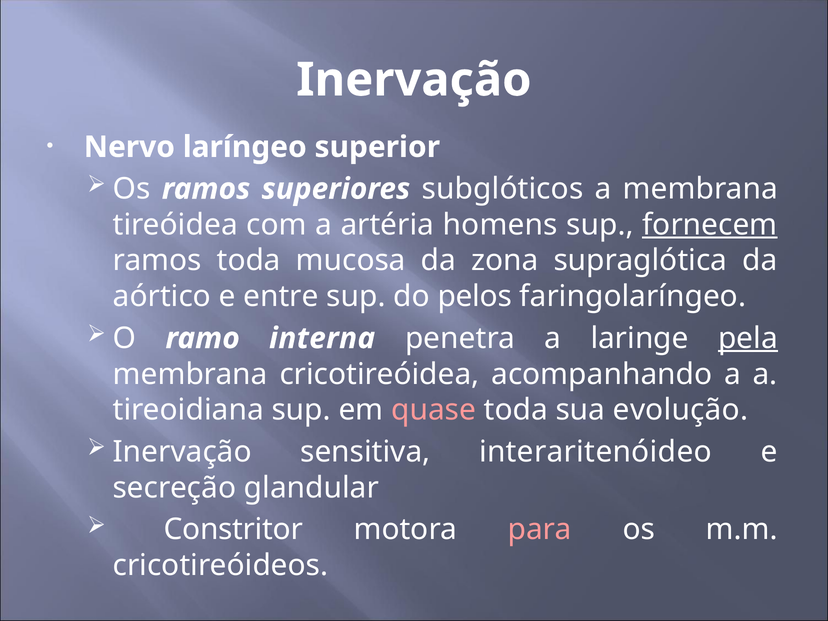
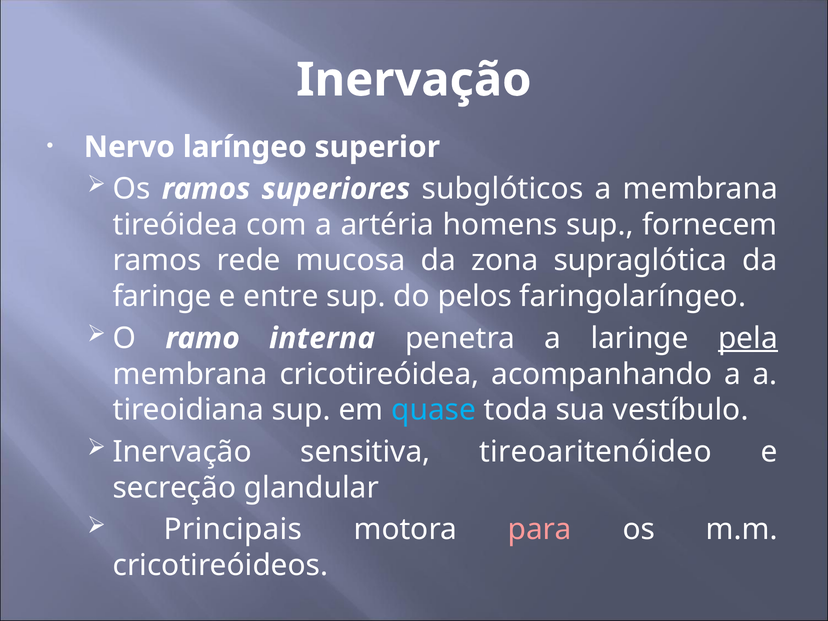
fornecem underline: present -> none
ramos toda: toda -> rede
aórtico: aórtico -> faringe
quase colour: pink -> light blue
evolução: evolução -> vestíbulo
interaritenóideo: interaritenóideo -> tireoaritenóideo
Constritor: Constritor -> Principais
